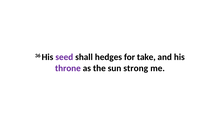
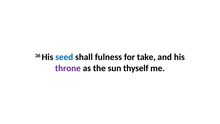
seed colour: purple -> blue
hedges: hedges -> fulness
strong: strong -> thyself
